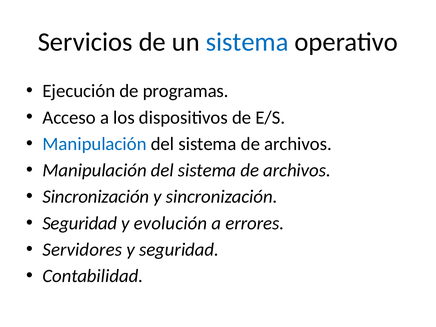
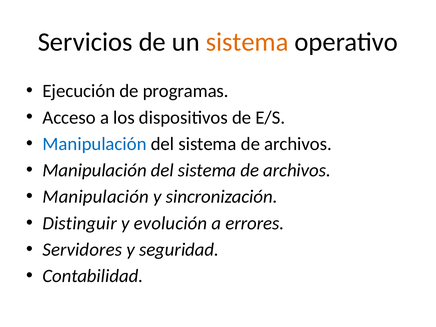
sistema at (247, 42) colour: blue -> orange
Sincronización at (96, 197): Sincronización -> Manipulación
Seguridad at (80, 223): Seguridad -> Distinguir
